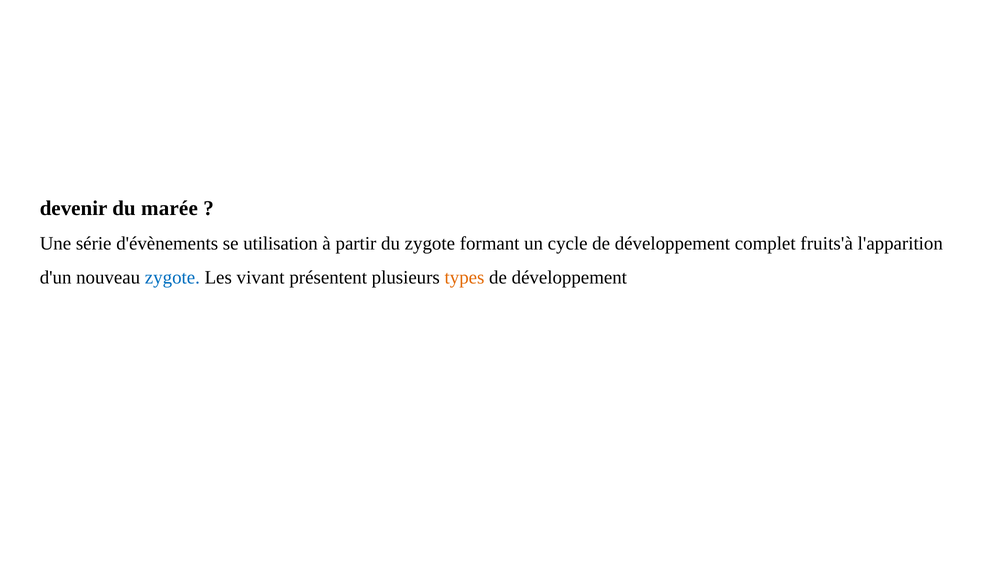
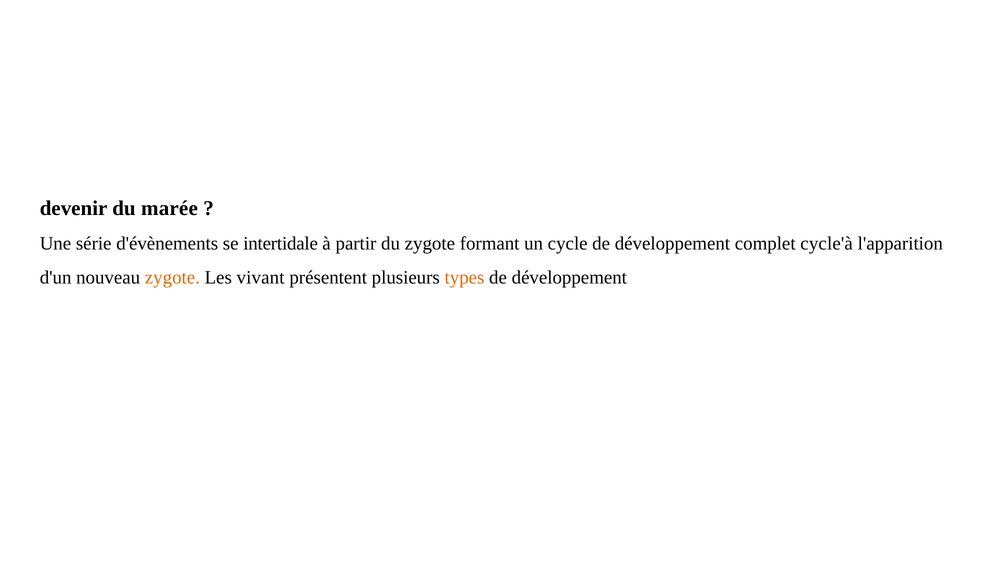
utilisation: utilisation -> intertidale
fruits'à: fruits'à -> cycle'à
zygote at (172, 277) colour: blue -> orange
